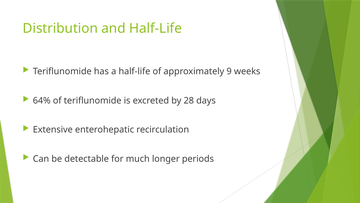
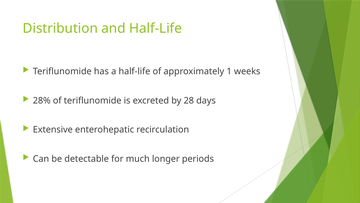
9: 9 -> 1
64%: 64% -> 28%
